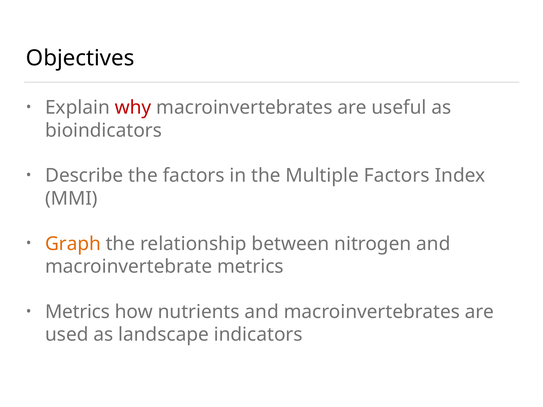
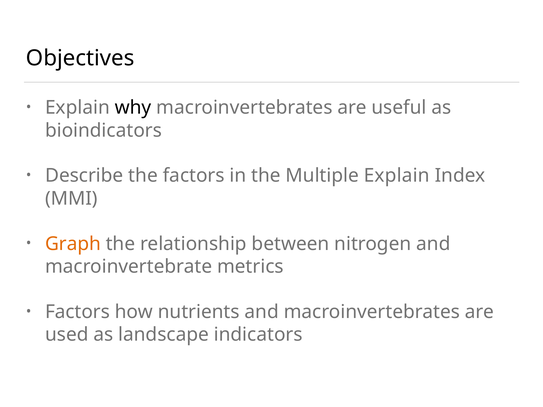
why colour: red -> black
Multiple Factors: Factors -> Explain
Metrics at (78, 312): Metrics -> Factors
